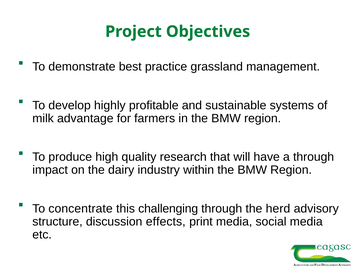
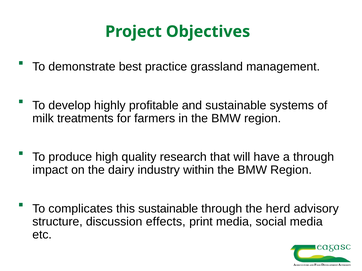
advantage: advantage -> treatments
concentrate: concentrate -> complicates
this challenging: challenging -> sustainable
